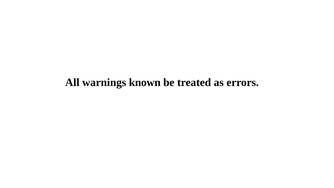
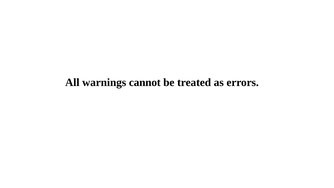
known: known -> cannot
